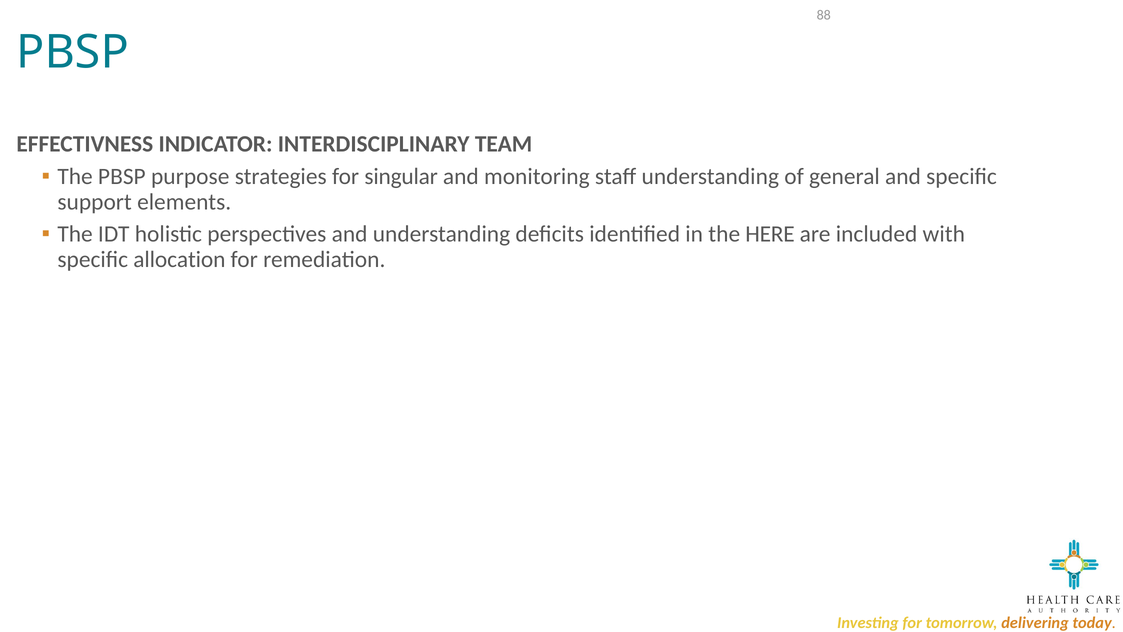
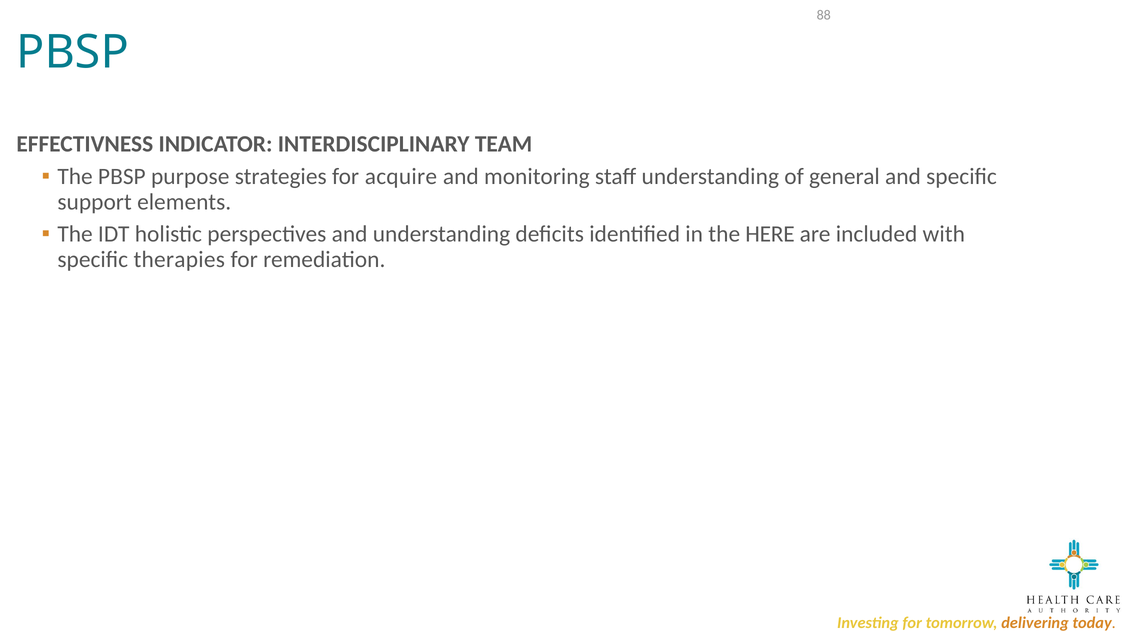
singular: singular -> acquire
allocation: allocation -> therapies
